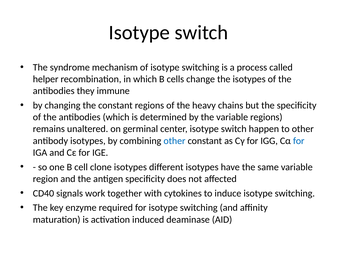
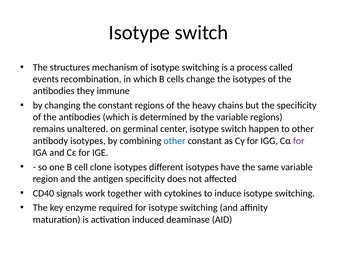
syndrome: syndrome -> structures
helper: helper -> events
for at (299, 141) colour: blue -> purple
